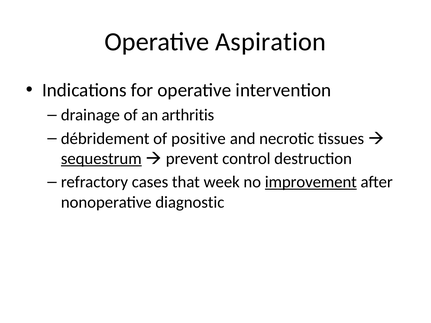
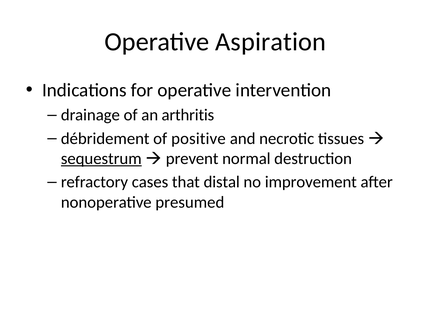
control: control -> normal
week: week -> distal
improvement underline: present -> none
diagnostic: diagnostic -> presumed
